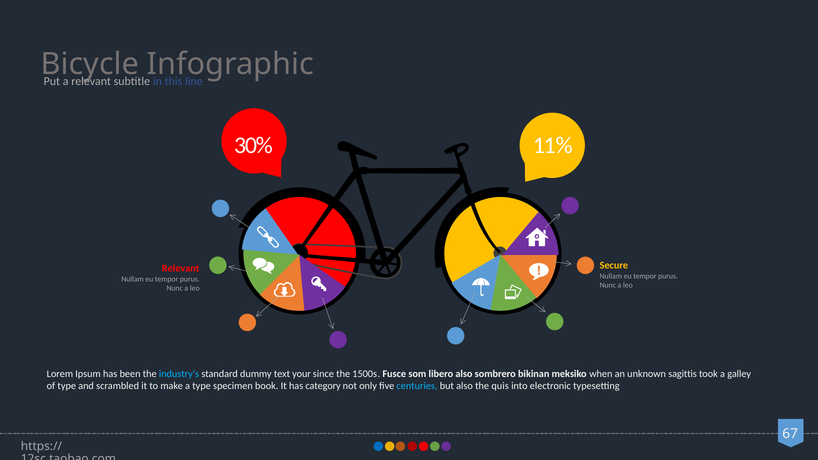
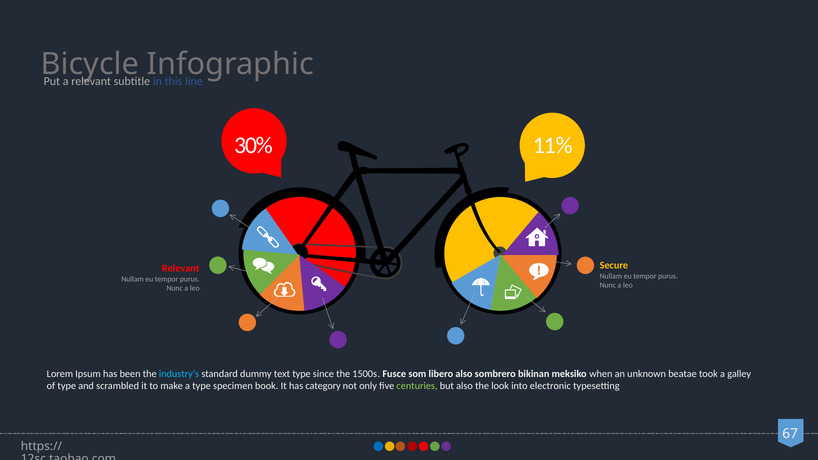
text your: your -> type
sagittis: sagittis -> beatae
centuries colour: light blue -> light green
quis: quis -> look
